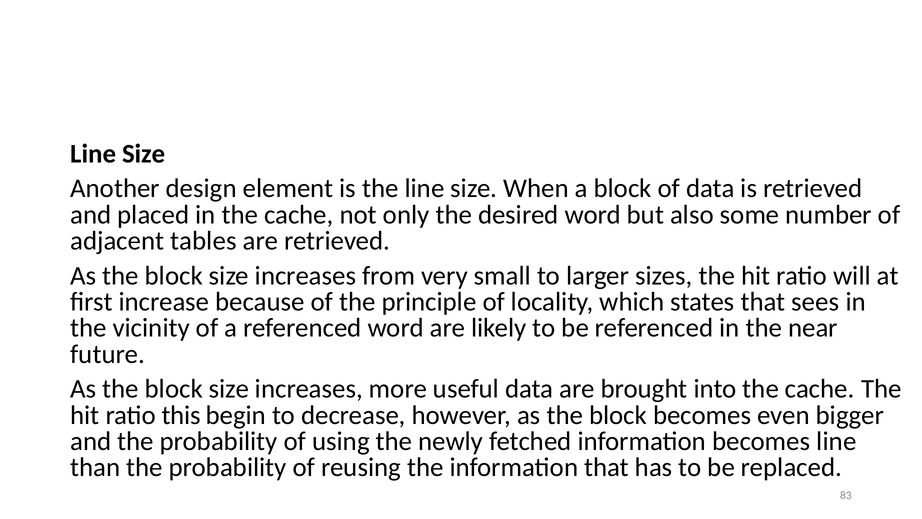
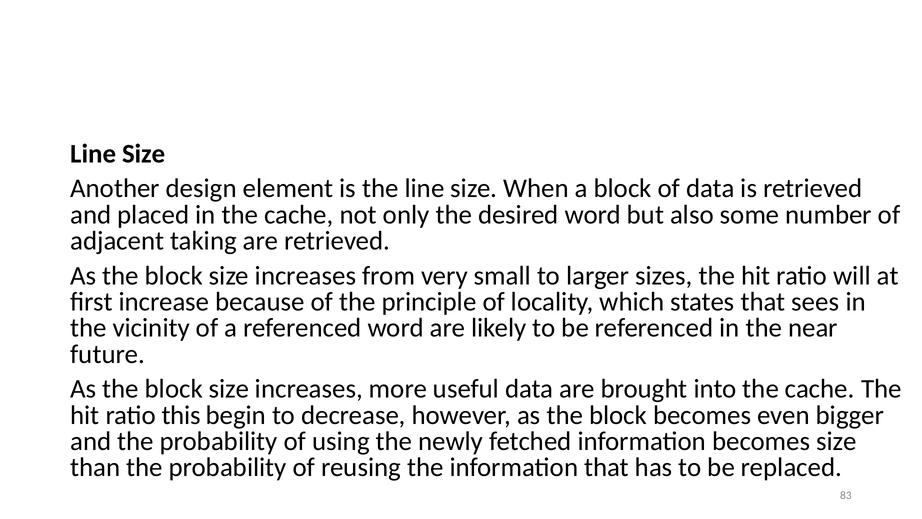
tables: tables -> taking
becomes line: line -> size
